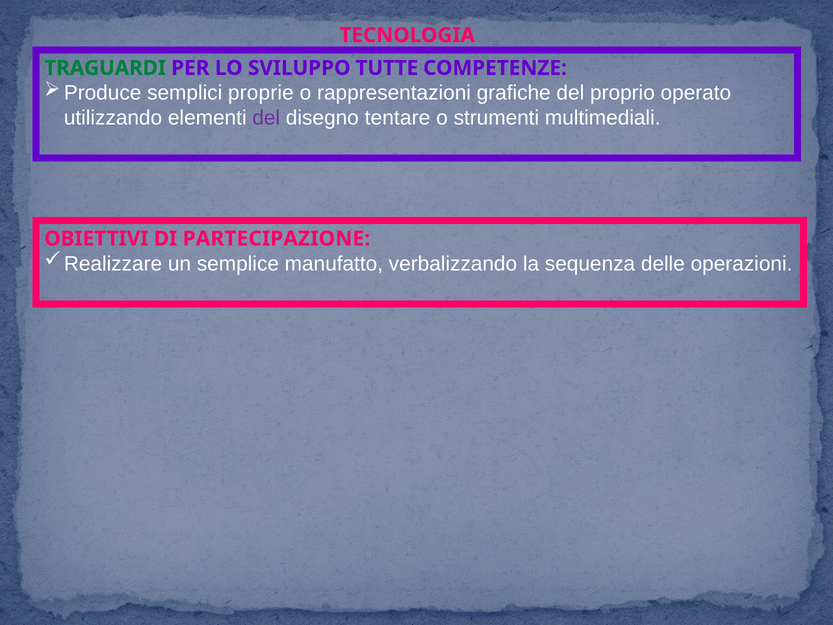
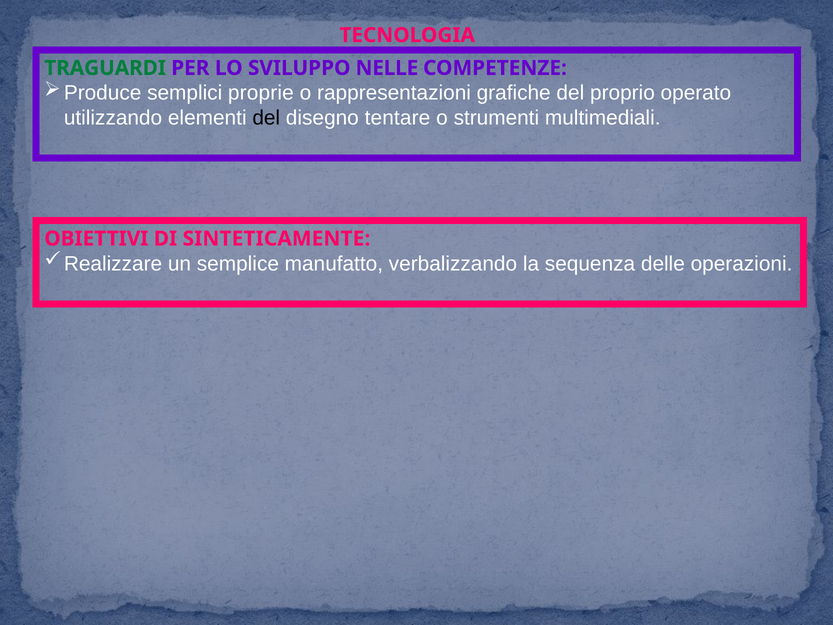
TUTTE: TUTTE -> NELLE
del at (266, 118) colour: purple -> black
PARTECIPAZIONE: PARTECIPAZIONE -> SINTETICAMENTE
